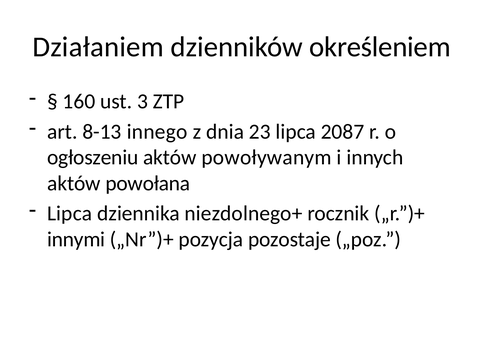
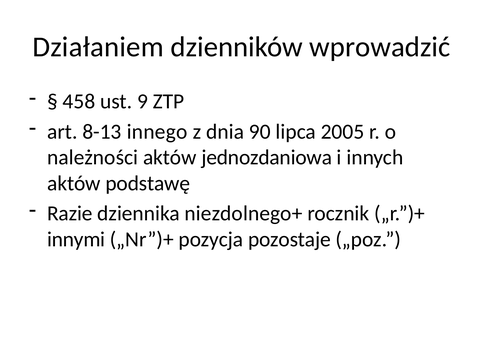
określeniem: określeniem -> wprowadzić
160: 160 -> 458
3: 3 -> 9
23: 23 -> 90
2087: 2087 -> 2005
ogłoszeniu: ogłoszeniu -> należności
powoływanym: powoływanym -> jednozdaniowa
powołana: powołana -> podstawę
Lipca at (70, 213): Lipca -> Razie
